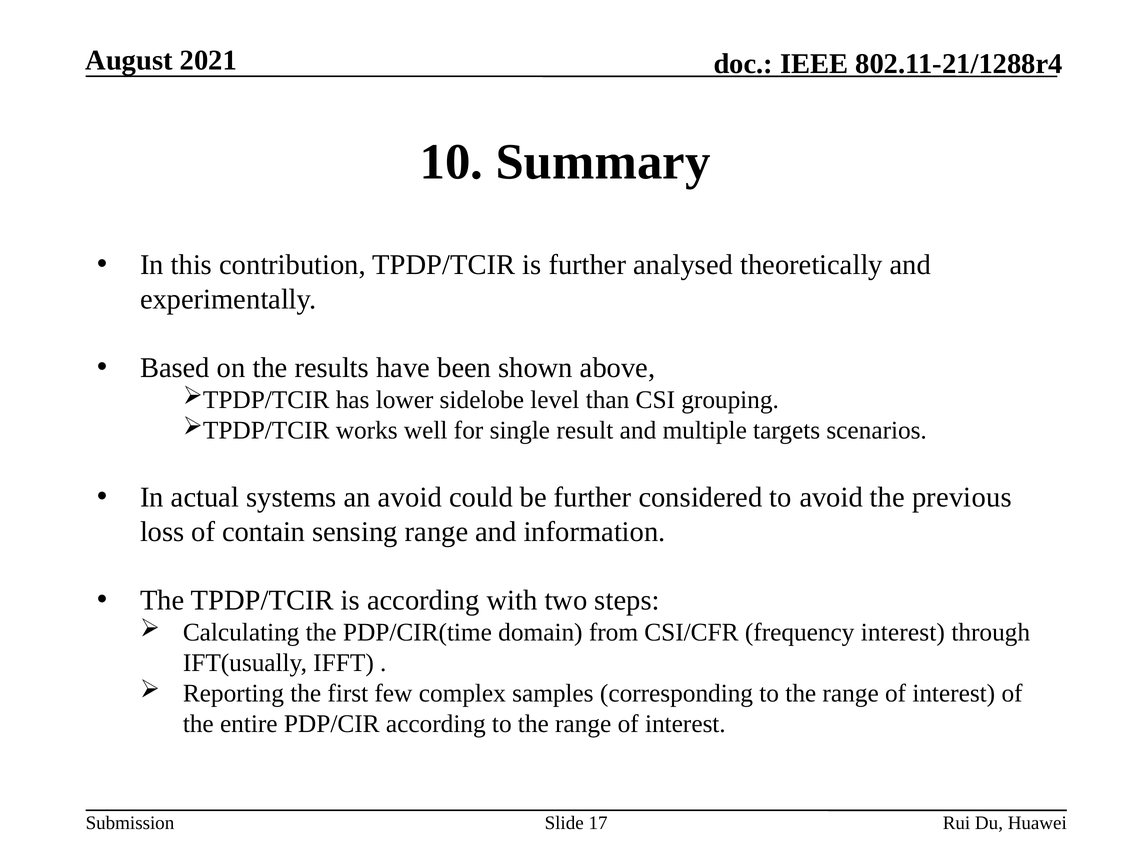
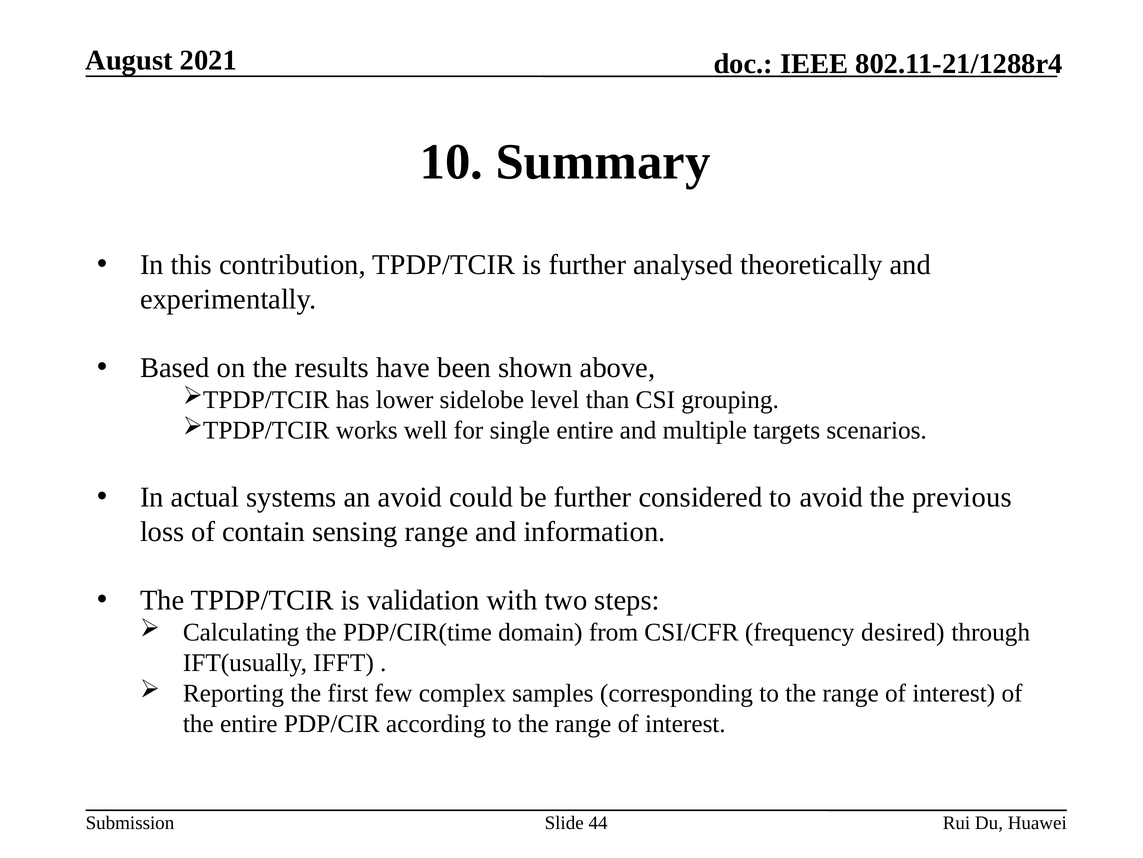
single result: result -> entire
is according: according -> validation
frequency interest: interest -> desired
17: 17 -> 44
